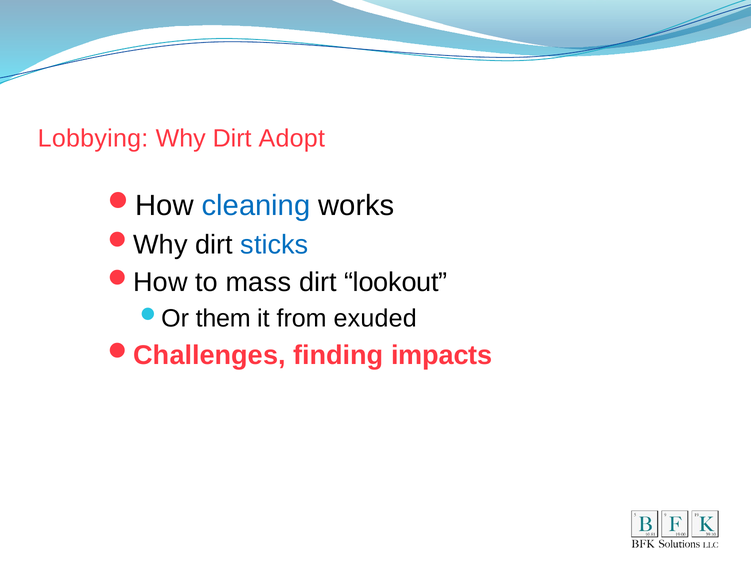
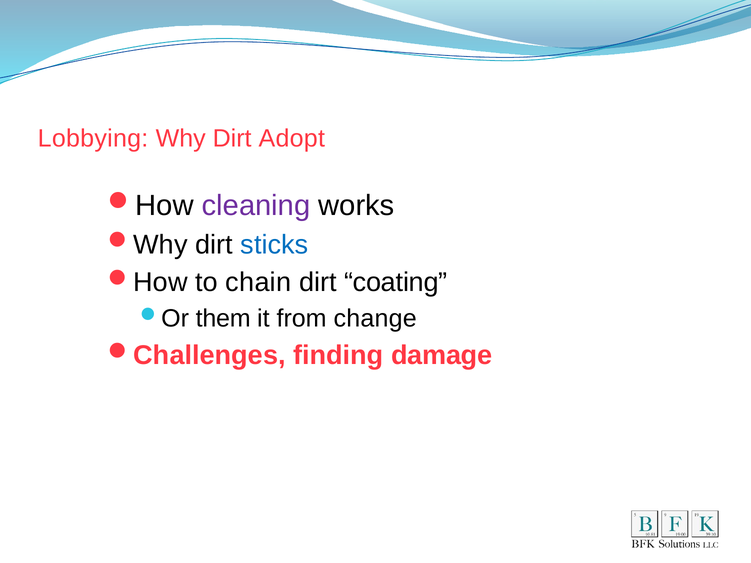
cleaning colour: blue -> purple
mass: mass -> chain
lookout: lookout -> coating
exuded: exuded -> change
impacts: impacts -> damage
